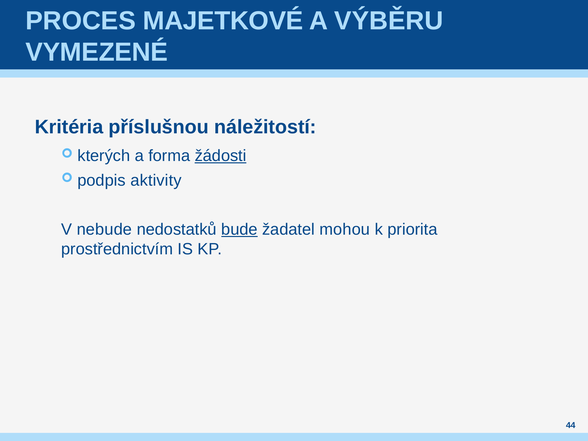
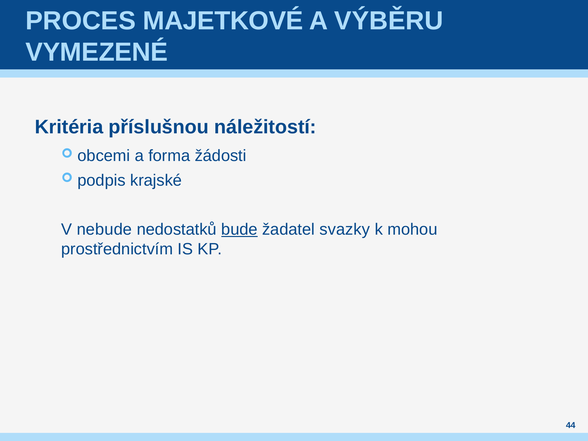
kterých: kterých -> obcemi
žádosti underline: present -> none
aktivity: aktivity -> krajské
mohou: mohou -> svazky
priorita: priorita -> mohou
